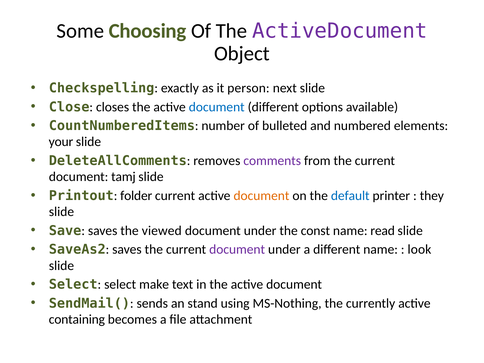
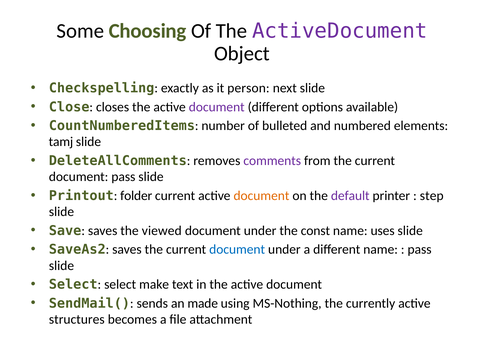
document at (217, 107) colour: blue -> purple
your: your -> tamj
document tamj: tamj -> pass
default colour: blue -> purple
they: they -> step
read: read -> uses
document at (237, 249) colour: purple -> blue
look at (419, 249): look -> pass
stand: stand -> made
containing: containing -> structures
